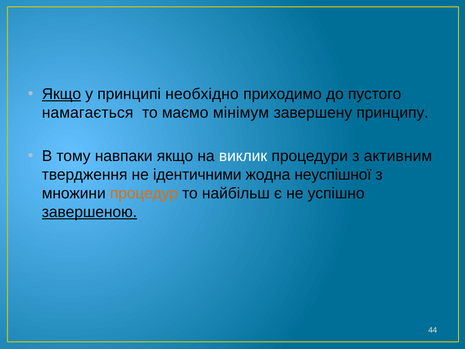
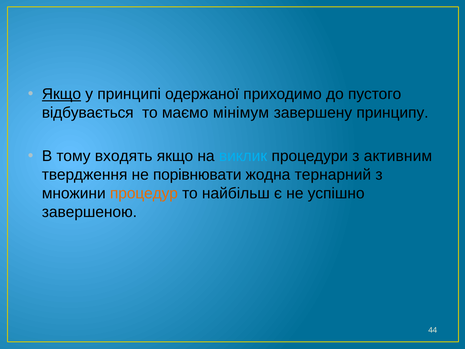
необхідно: необхідно -> одержаної
намагається: намагається -> відбувається
навпаки: навпаки -> входять
виклик colour: white -> light blue
ідентичними: ідентичними -> порівнювати
неуспішної: неуспішної -> тернарний
завершеною underline: present -> none
